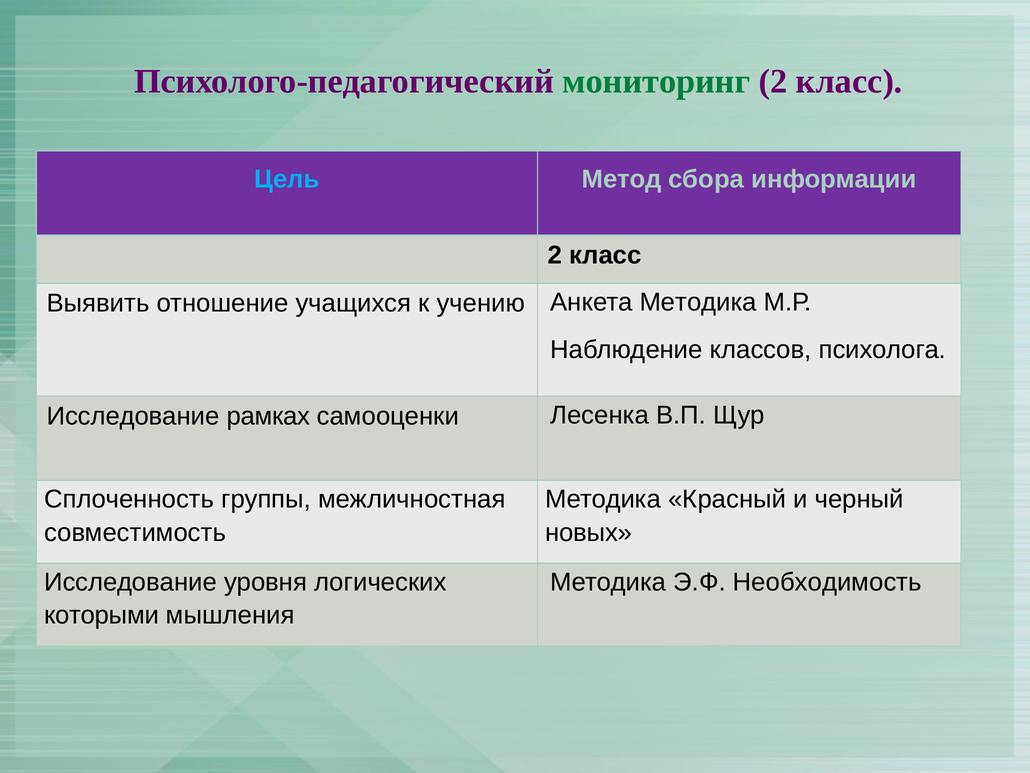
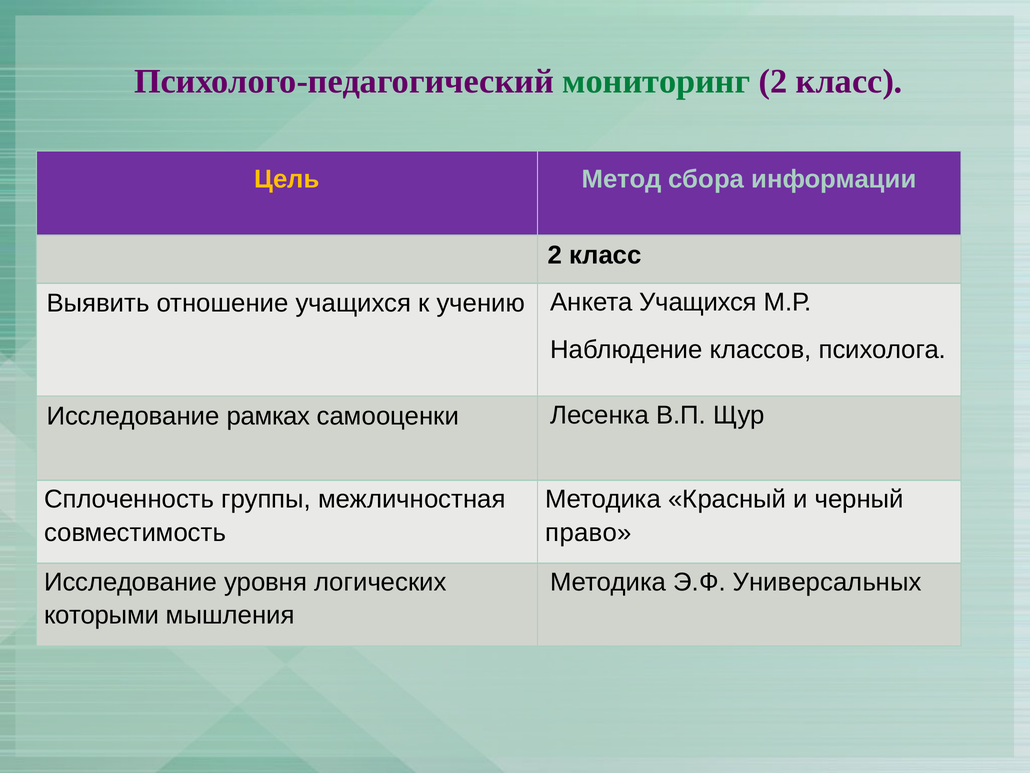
Цель colour: light blue -> yellow
Анкета Методика: Методика -> Учащихся
новых: новых -> право
Необходимость: Необходимость -> Универсальных
